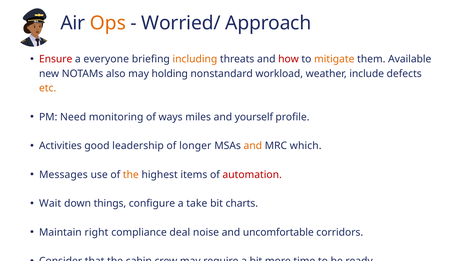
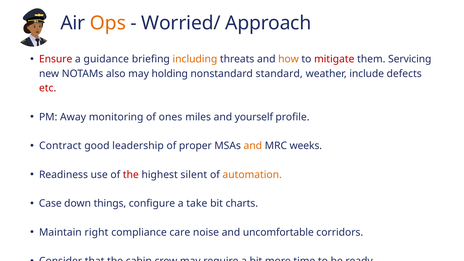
everyone: everyone -> guidance
how colour: red -> orange
mitigate colour: orange -> red
Available: Available -> Servicing
workload: workload -> standard
etc colour: orange -> red
Need: Need -> Away
ways: ways -> ones
Activities: Activities -> Contract
longer: longer -> proper
which: which -> weeks
Messages: Messages -> Readiness
the at (131, 175) colour: orange -> red
items: items -> silent
automation colour: red -> orange
Wait: Wait -> Case
deal: deal -> care
